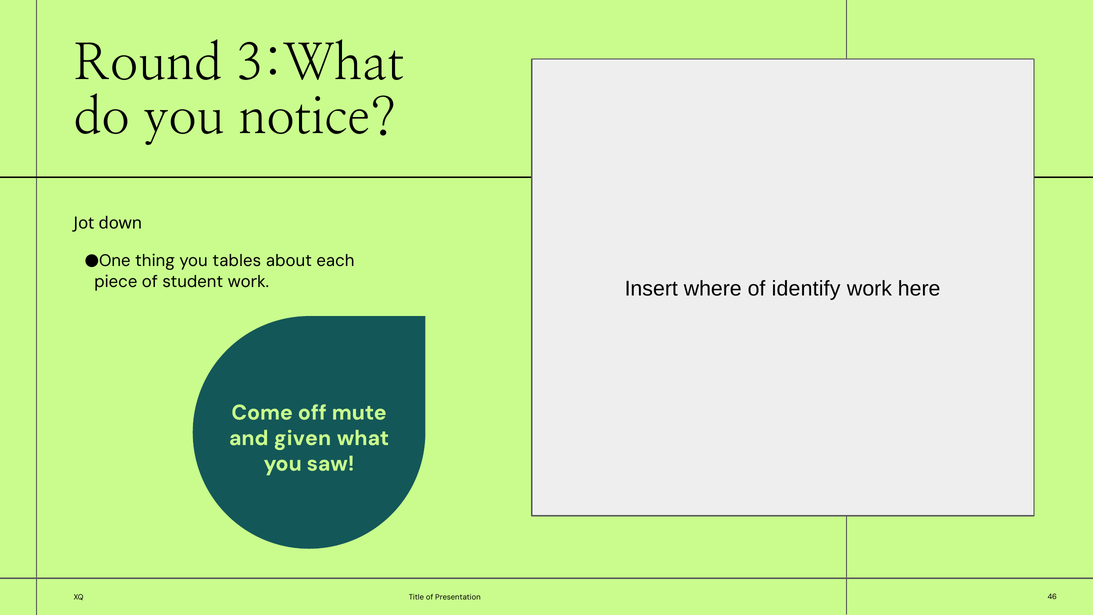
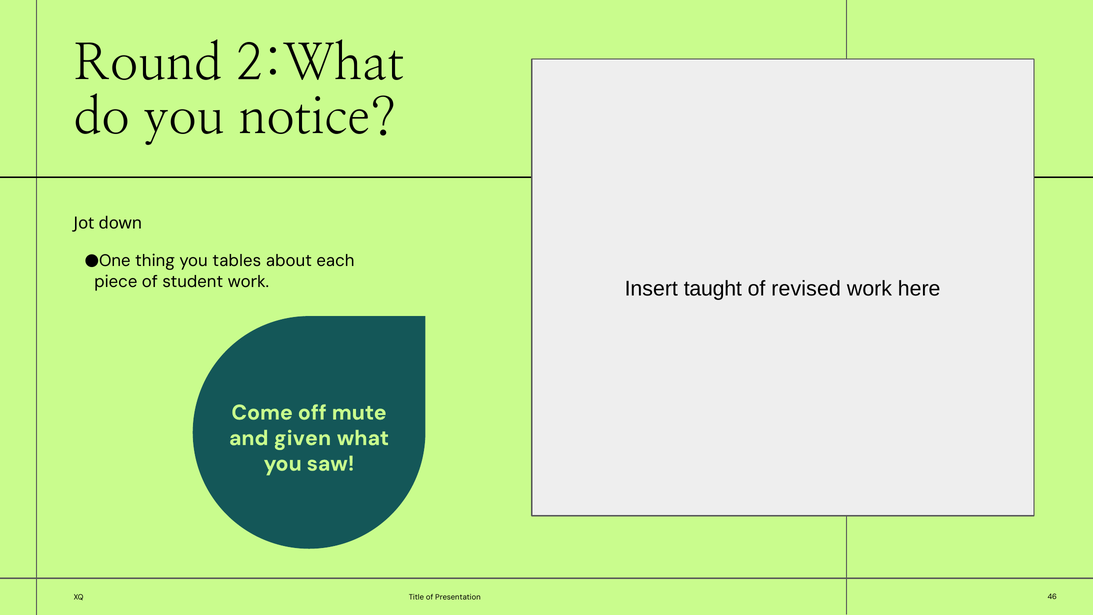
3:What: 3:What -> 2:What
where: where -> taught
identify: identify -> revised
